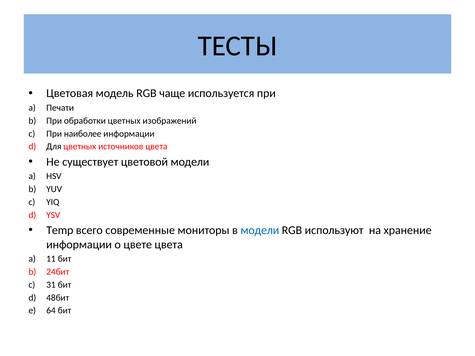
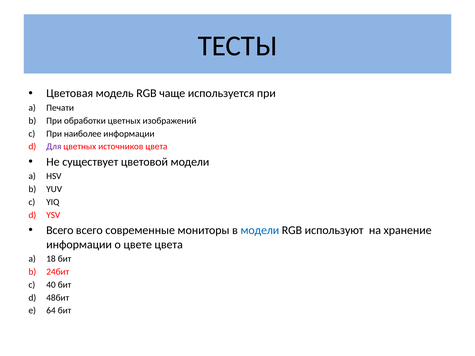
Для colour: black -> purple
Temp at (60, 230): Temp -> Всего
11: 11 -> 18
31: 31 -> 40
